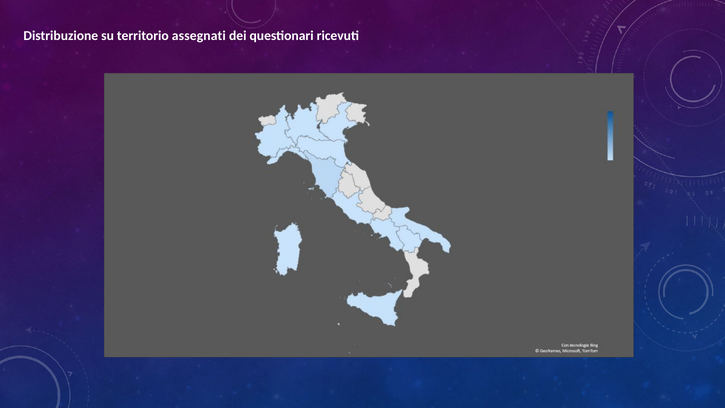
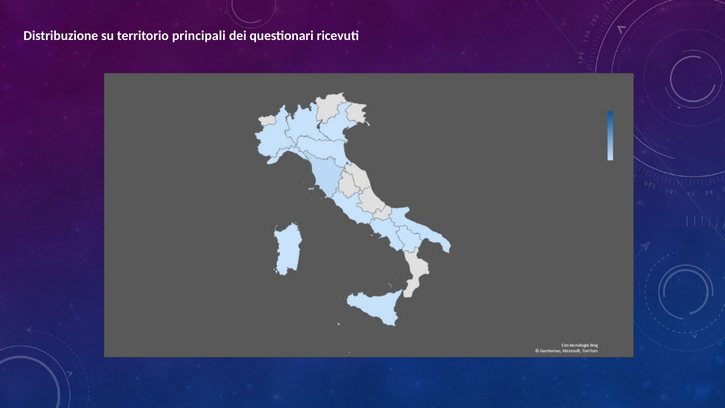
assegnati: assegnati -> principali
